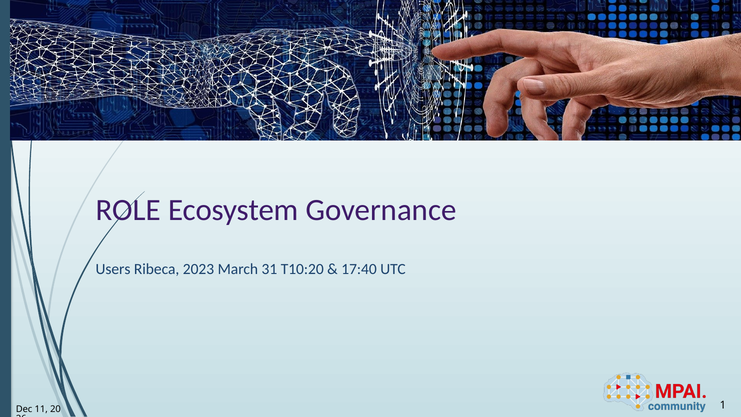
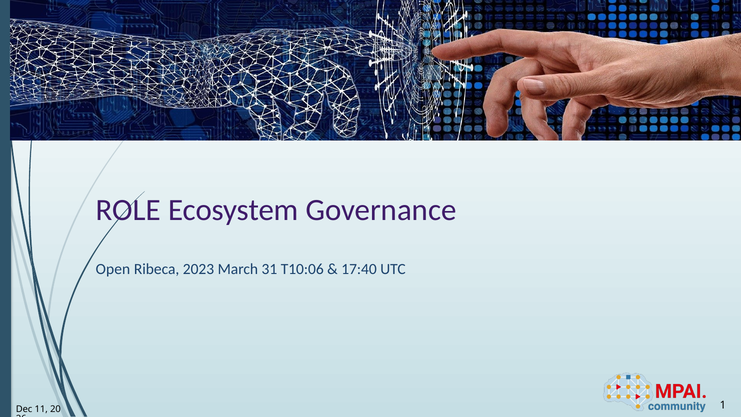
Users: Users -> Open
T10:20: T10:20 -> T10:06
